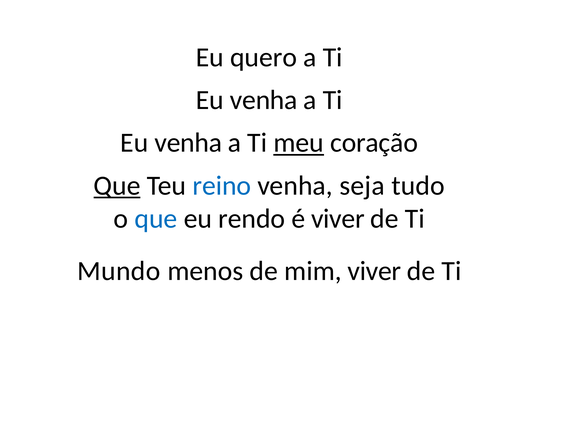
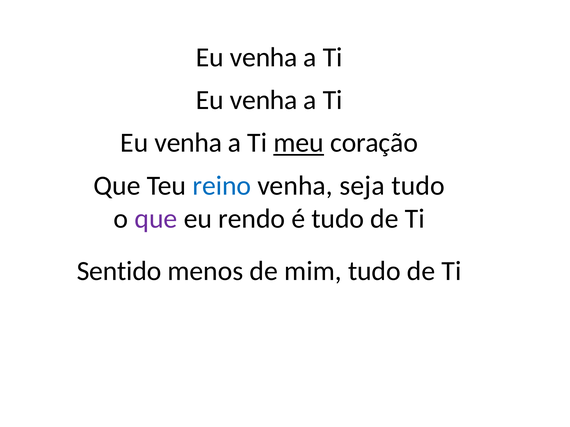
quero at (264, 57): quero -> venha
Que at (117, 186) underline: present -> none
que at (156, 219) colour: blue -> purple
é viver: viver -> tudo
Mundo: Mundo -> Sentido
mim viver: viver -> tudo
